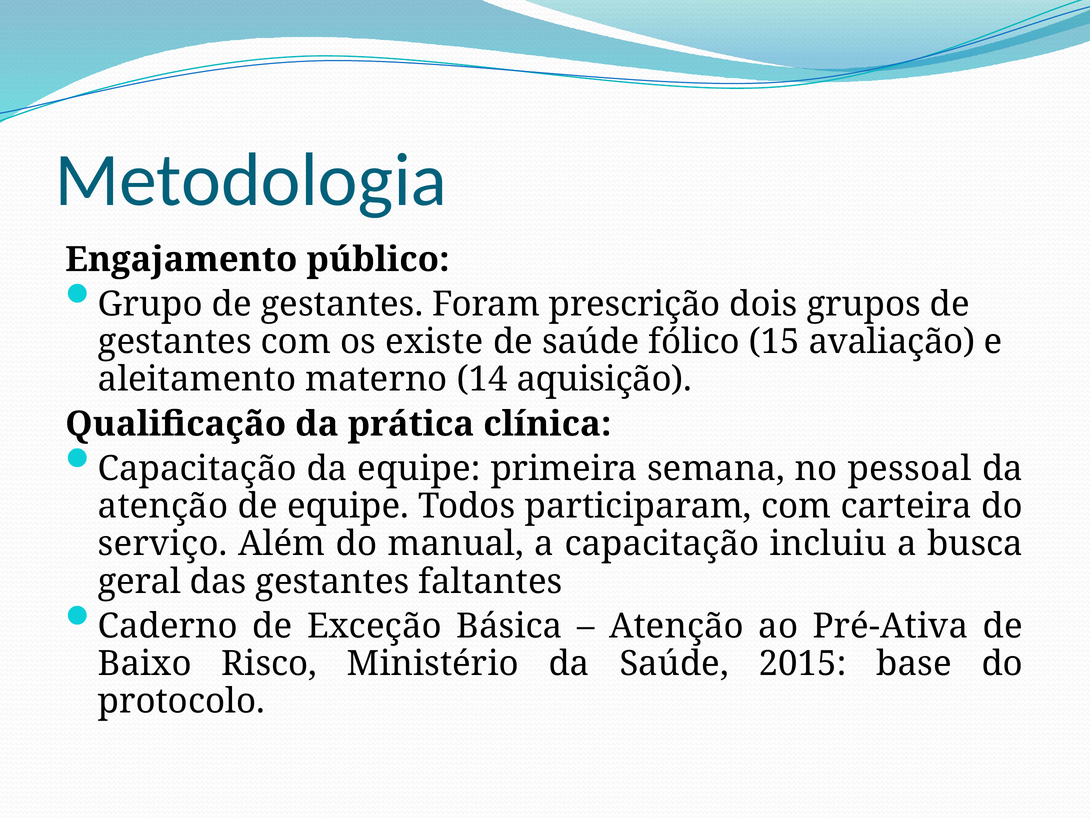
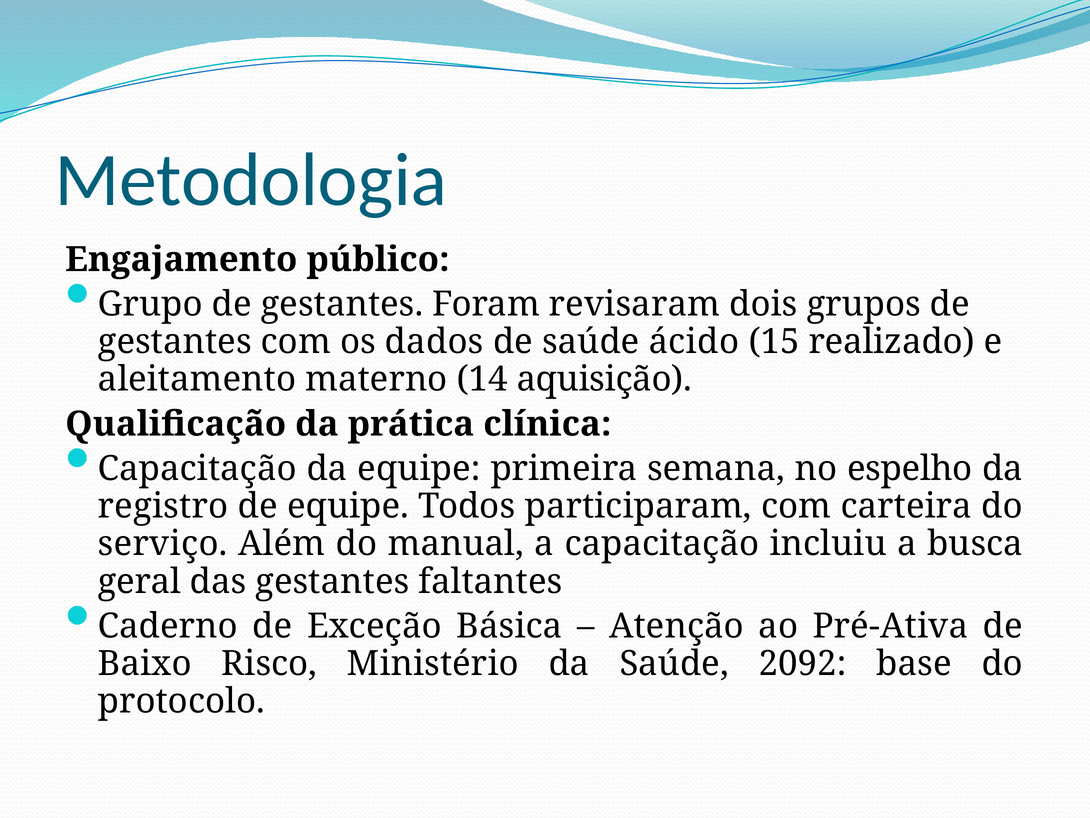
prescrição: prescrição -> revisaram
existe: existe -> dados
fólico: fólico -> ácido
avaliação: avaliação -> realizado
pessoal: pessoal -> espelho
atenção at (163, 506): atenção -> registro
2015: 2015 -> 2092
